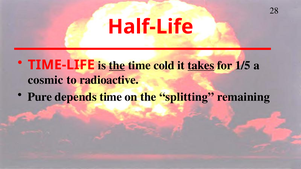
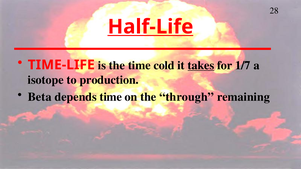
Half-Life underline: none -> present
the at (117, 65) underline: present -> none
1/5: 1/5 -> 1/7
cosmic: cosmic -> isotope
radioactive: radioactive -> production
Pure: Pure -> Beta
splitting: splitting -> through
